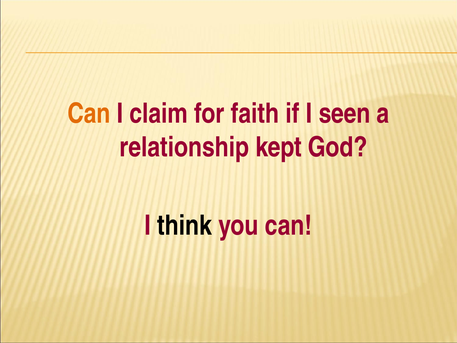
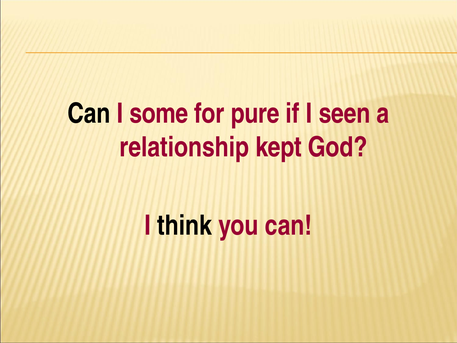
Can at (89, 113) colour: orange -> black
claim: claim -> some
faith: faith -> pure
